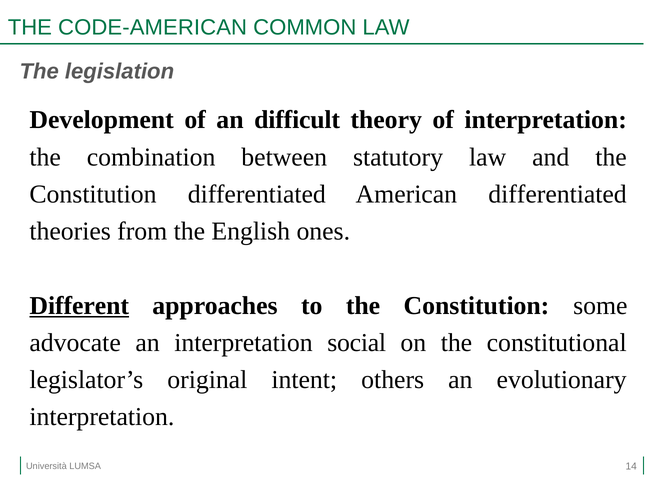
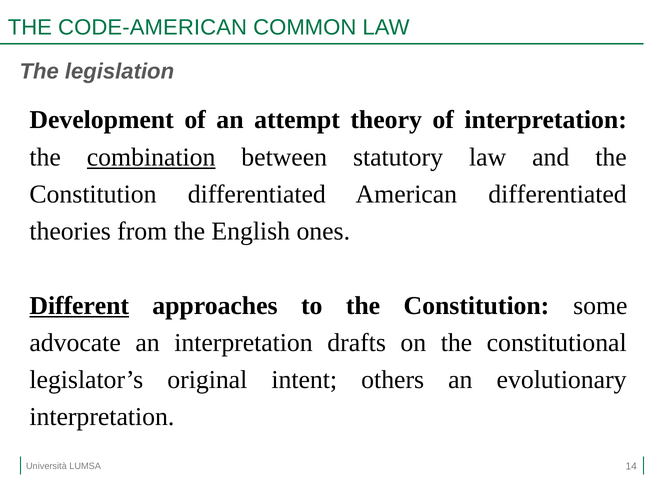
difficult: difficult -> attempt
combination underline: none -> present
social: social -> drafts
